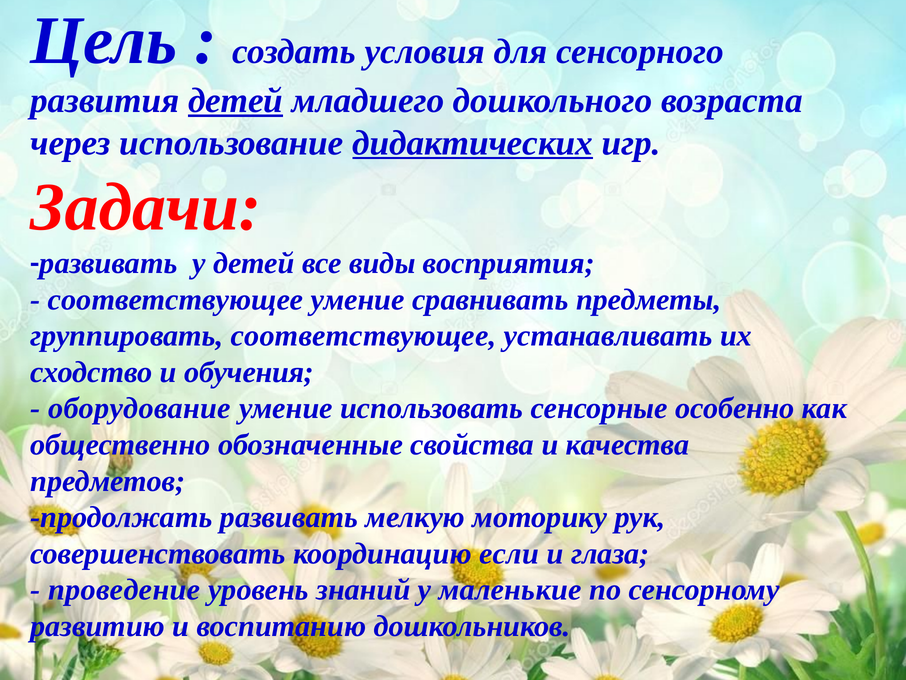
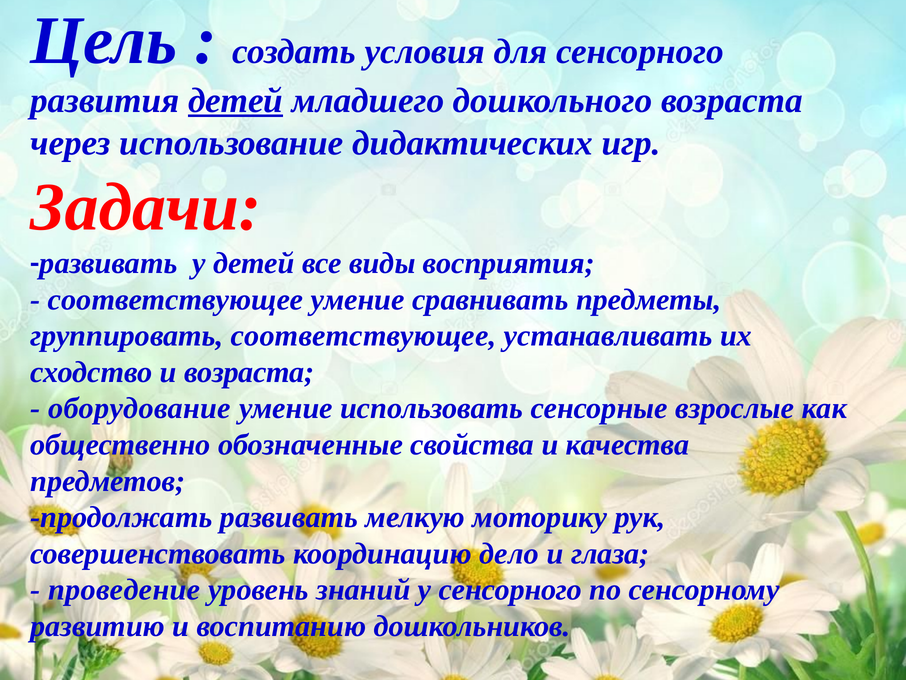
дидактических underline: present -> none
и обучения: обучения -> возраста
особенно: особенно -> взрослые
если: если -> дело
у маленькие: маленькие -> сенсорного
